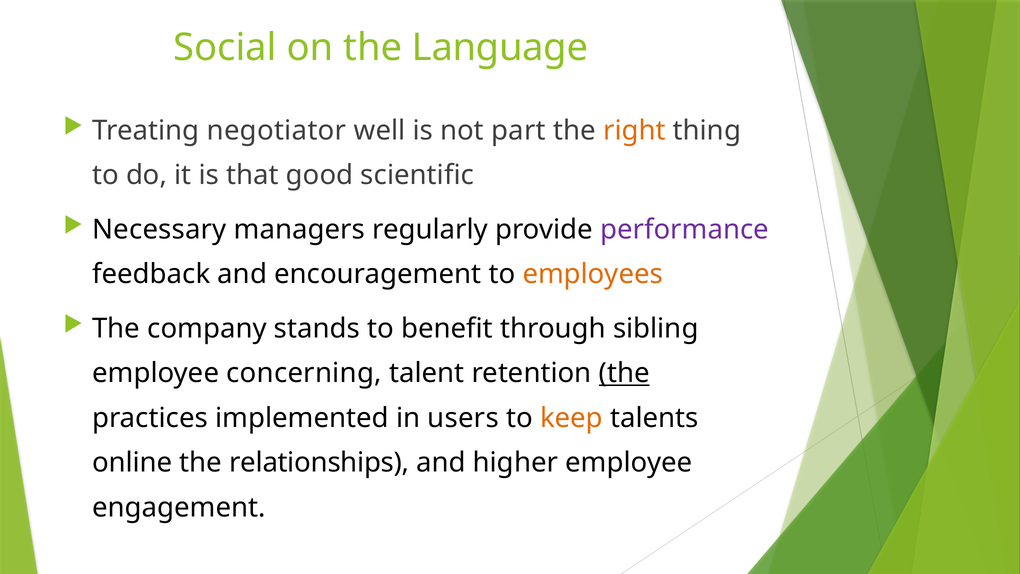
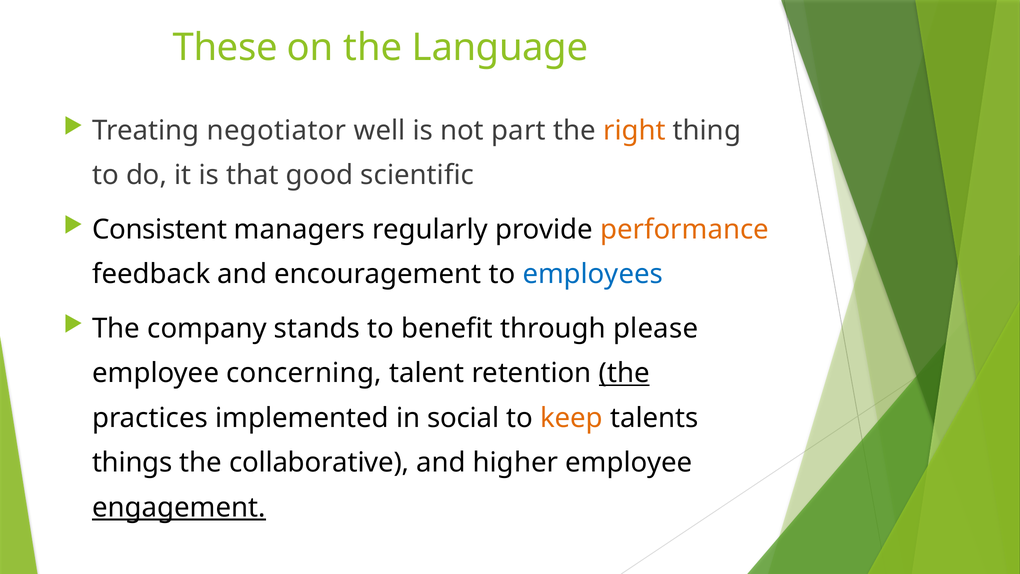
Social: Social -> These
Necessary: Necessary -> Consistent
performance colour: purple -> orange
employees colour: orange -> blue
sibling: sibling -> please
users: users -> social
online: online -> things
relationships: relationships -> collaborative
engagement underline: none -> present
